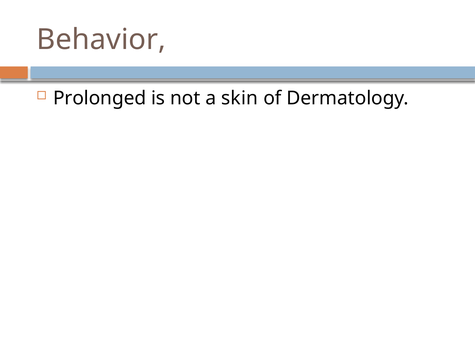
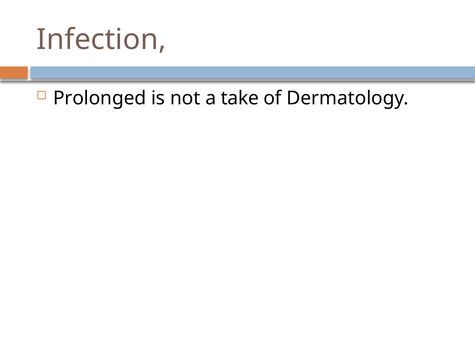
Behavior: Behavior -> Infection
skin: skin -> take
